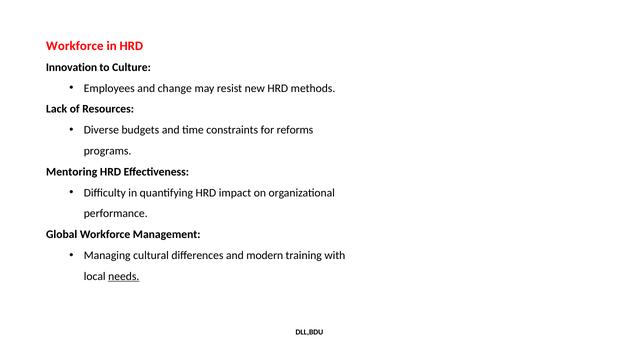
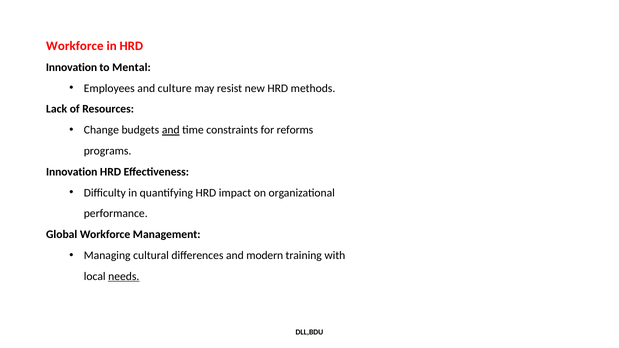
Culture: Culture -> Mental
change: change -> culture
Diverse: Diverse -> Change
and at (171, 130) underline: none -> present
Mentoring at (72, 172): Mentoring -> Innovation
